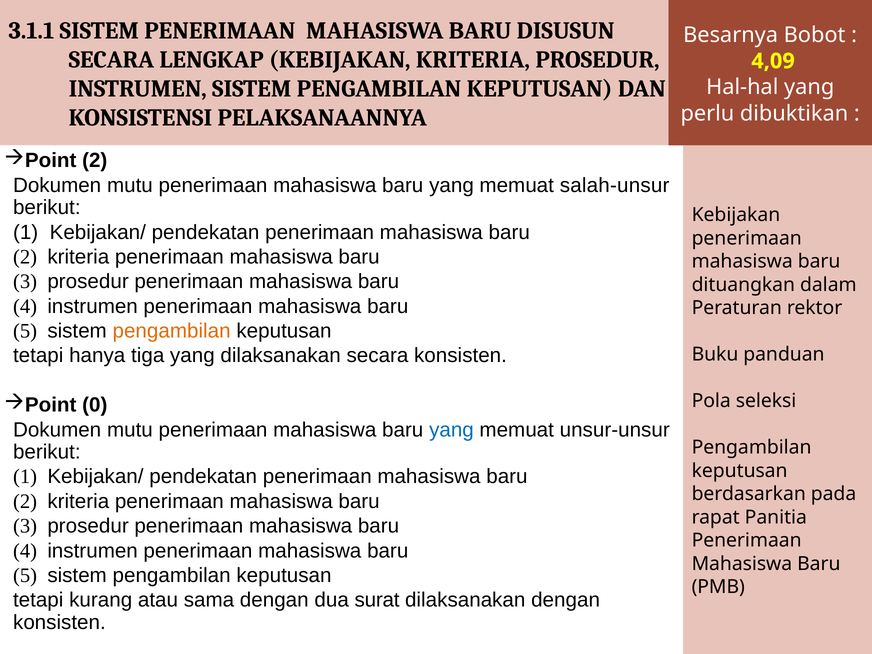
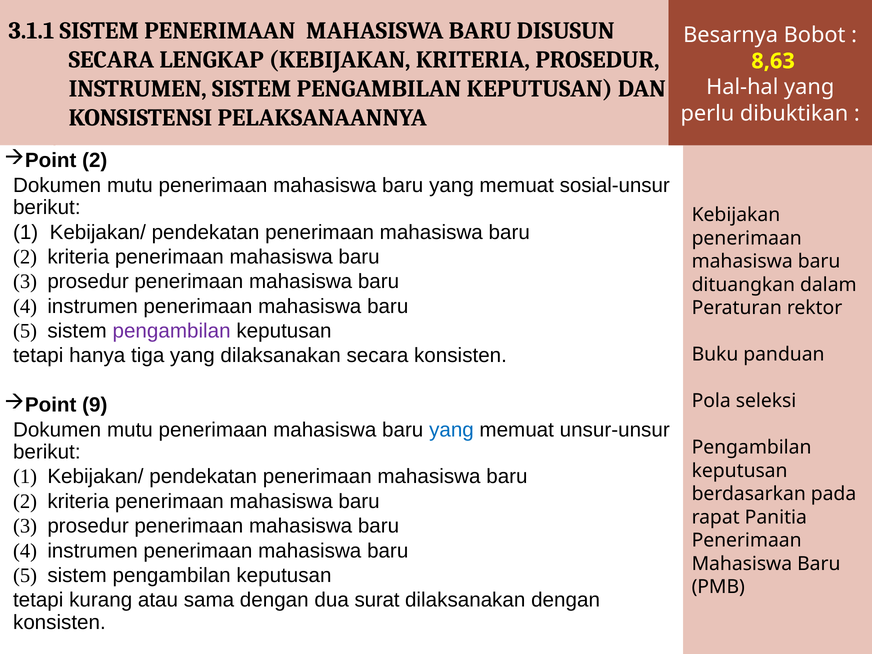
4,09: 4,09 -> 8,63
salah-unsur: salah-unsur -> sosial-unsur
pengambilan at (172, 331) colour: orange -> purple
0: 0 -> 9
